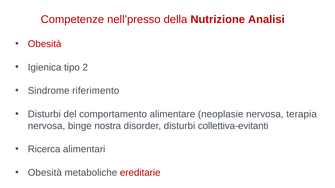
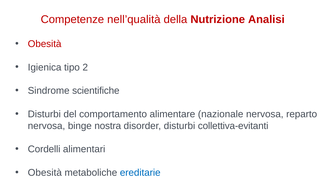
nell’presso: nell’presso -> nell’qualità
riferimento: riferimento -> scientifiche
neoplasie: neoplasie -> nazionale
terapia: terapia -> reparto
Ricerca: Ricerca -> Cordelli
ereditarie colour: red -> blue
